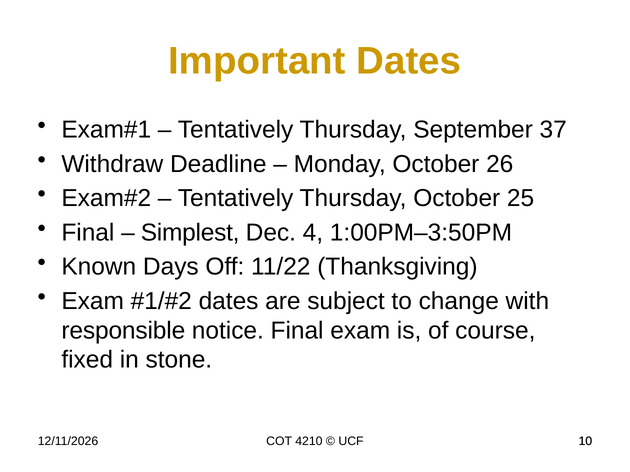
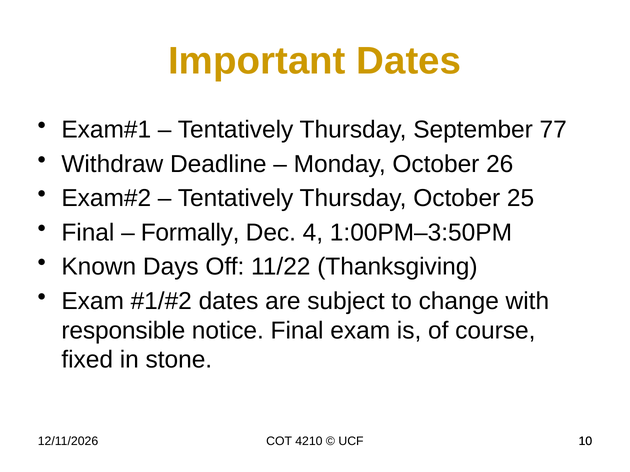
37: 37 -> 77
Simplest: Simplest -> Formally
